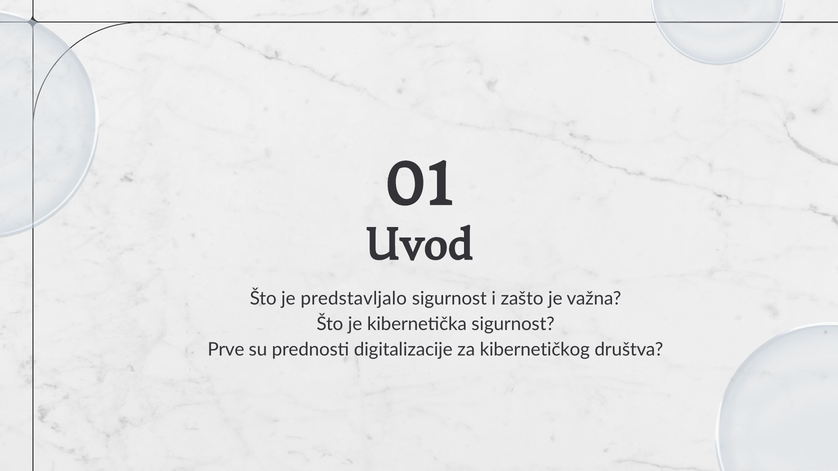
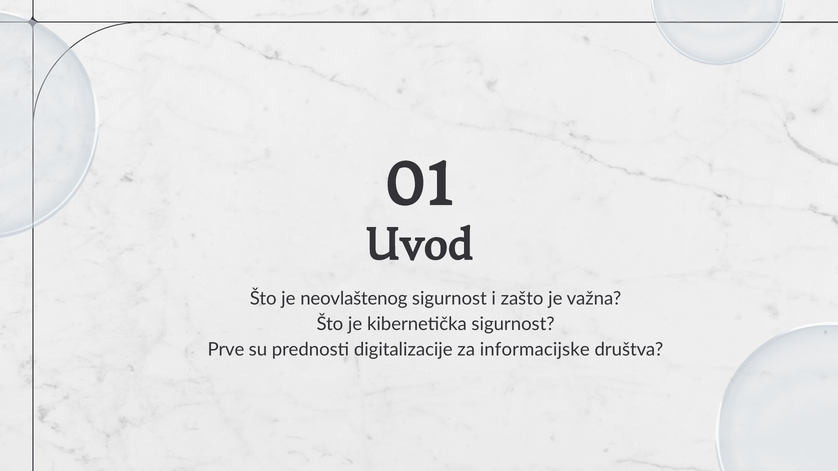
predstavljalo: predstavljalo -> neovlaštenog
kibernetičkog: kibernetičkog -> informacijske
